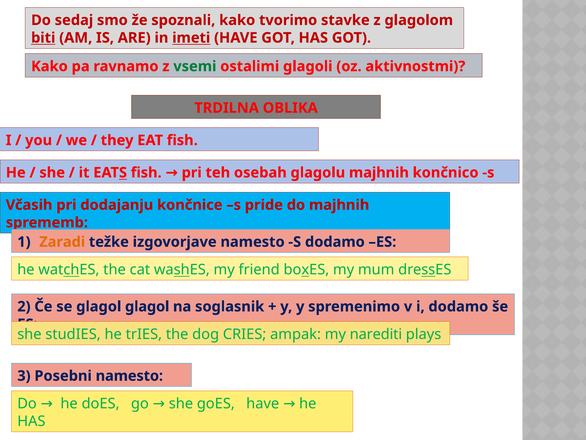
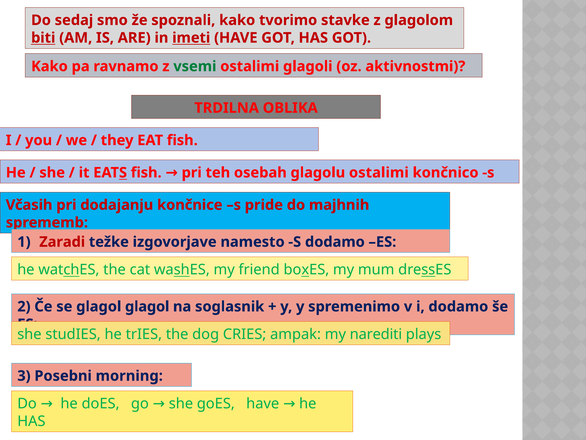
glagolu majhnih: majhnih -> ostalimi
Zaradi colour: orange -> red
Posebni namesto: namesto -> morning
